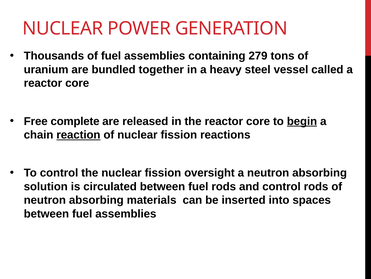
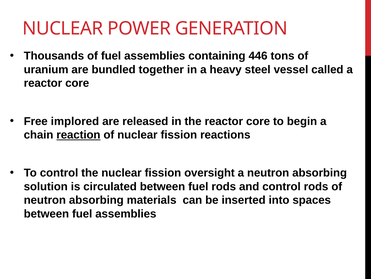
279: 279 -> 446
complete: complete -> implored
begin underline: present -> none
